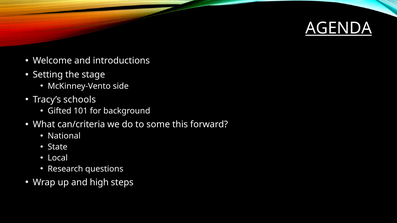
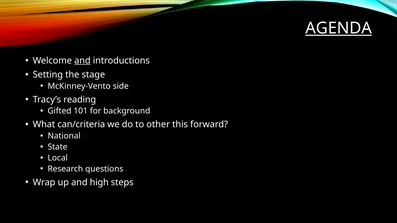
and at (82, 61) underline: none -> present
schools: schools -> reading
some: some -> other
